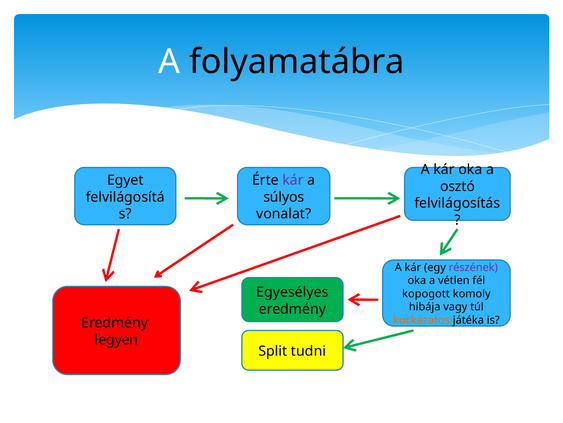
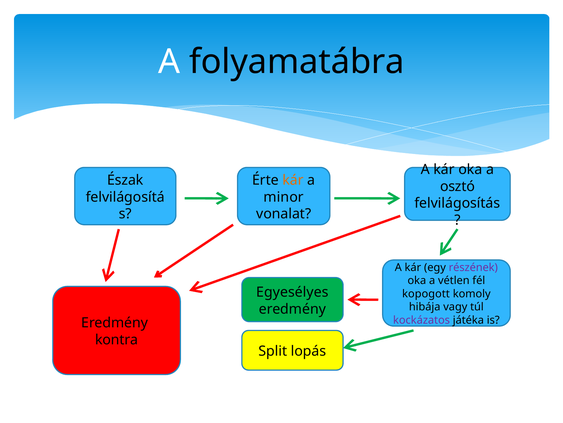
Egyet: Egyet -> Észak
kár at (293, 180) colour: purple -> orange
súlyos: súlyos -> minor
kockázatos colour: orange -> purple
legyen: legyen -> kontra
tudni: tudni -> lopás
